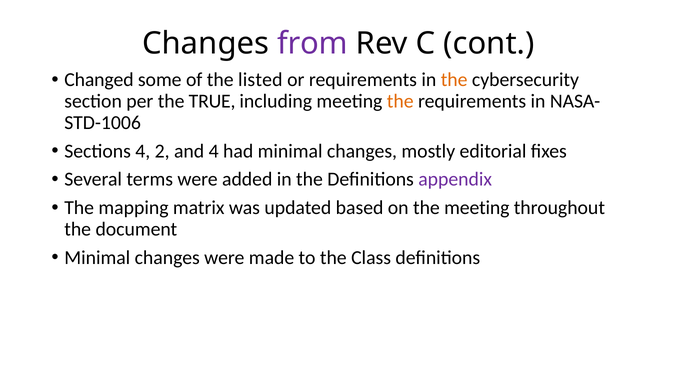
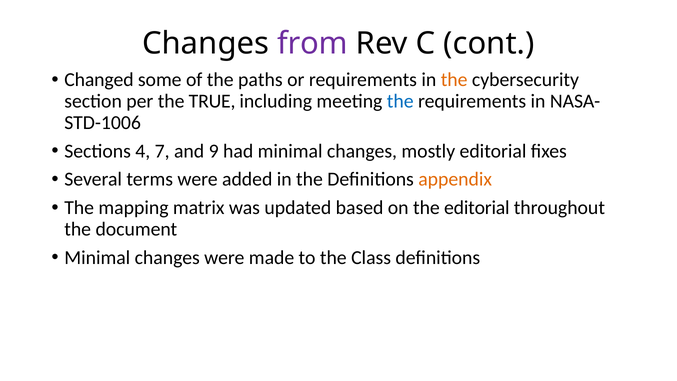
listed: listed -> paths
the at (400, 101) colour: orange -> blue
2: 2 -> 7
and 4: 4 -> 9
appendix colour: purple -> orange
the meeting: meeting -> editorial
